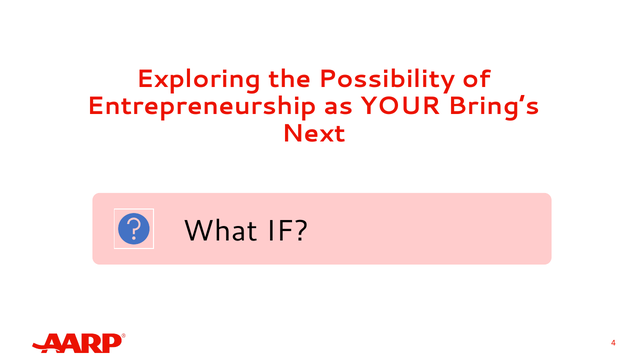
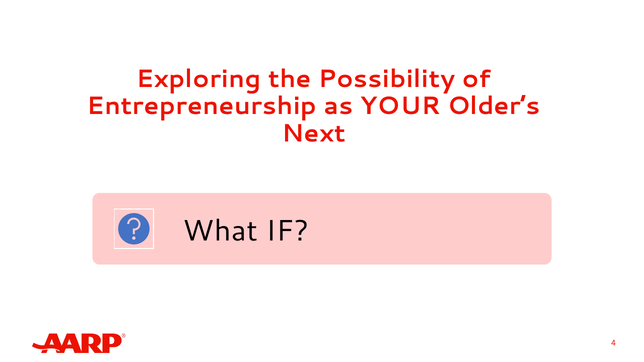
Bring’s: Bring’s -> Older’s
